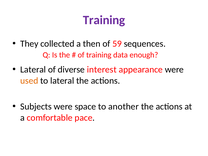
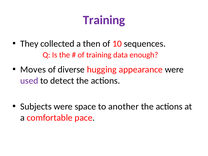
59: 59 -> 10
Lateral at (33, 70): Lateral -> Moves
interest: interest -> hugging
used colour: orange -> purple
to lateral: lateral -> detect
